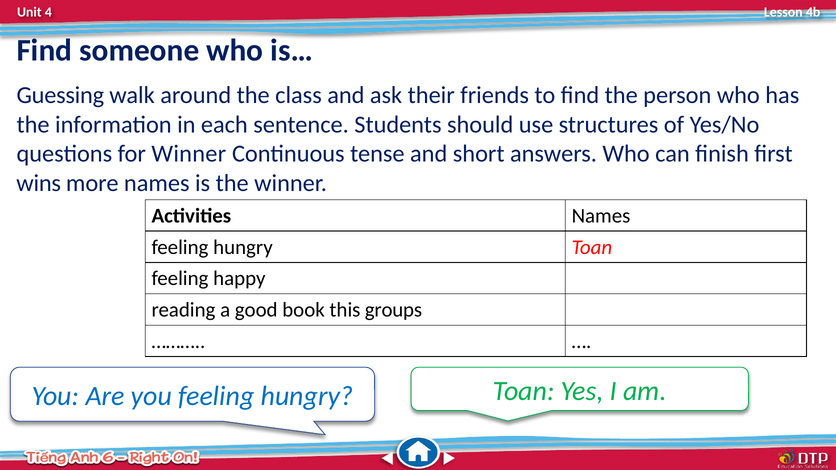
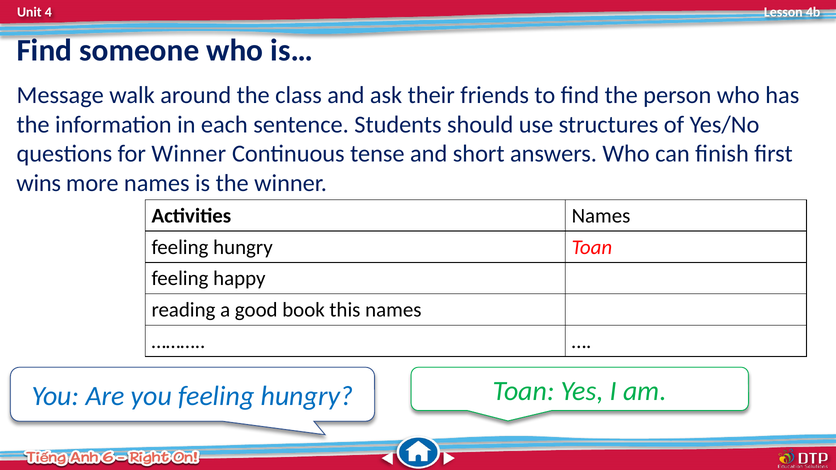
Guessing: Guessing -> Message
this groups: groups -> names
